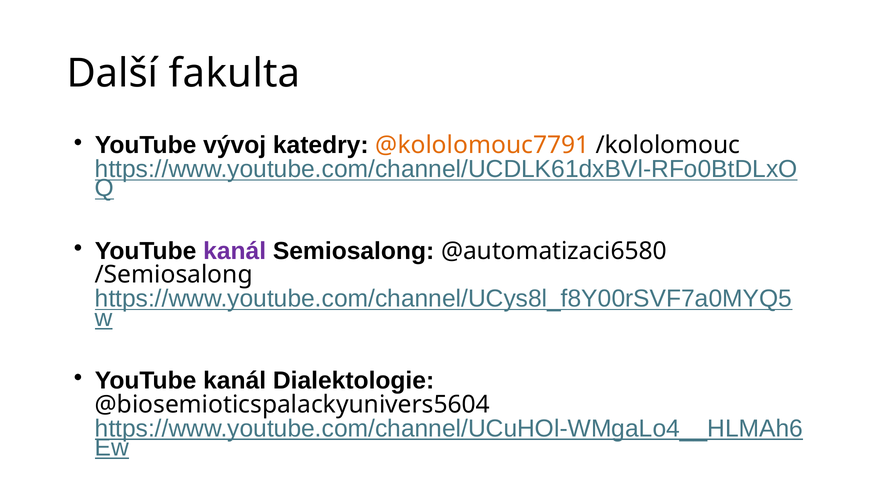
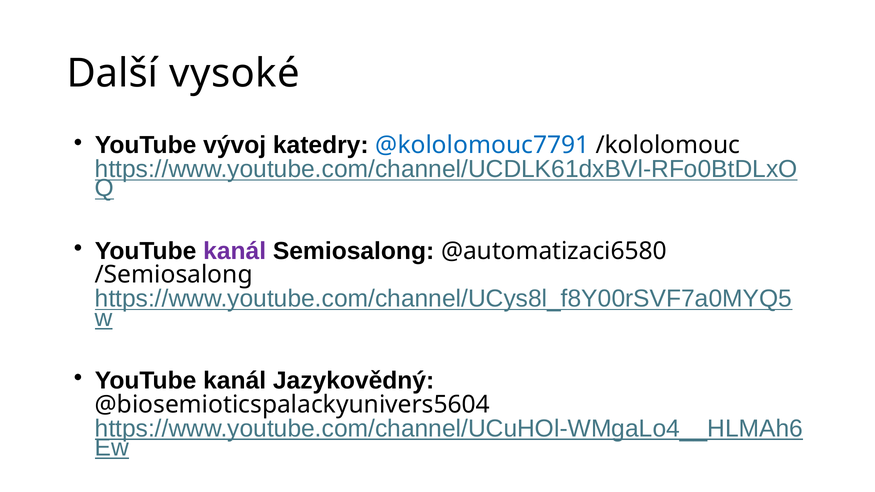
fakulta: fakulta -> vysoké
@kololomouc7791 colour: orange -> blue
Dialektologie: Dialektologie -> Jazykovědný
